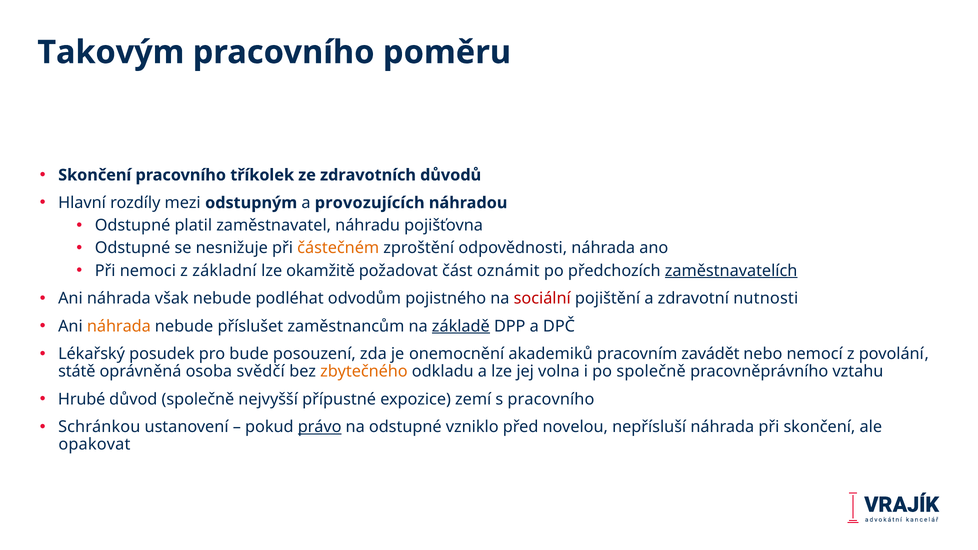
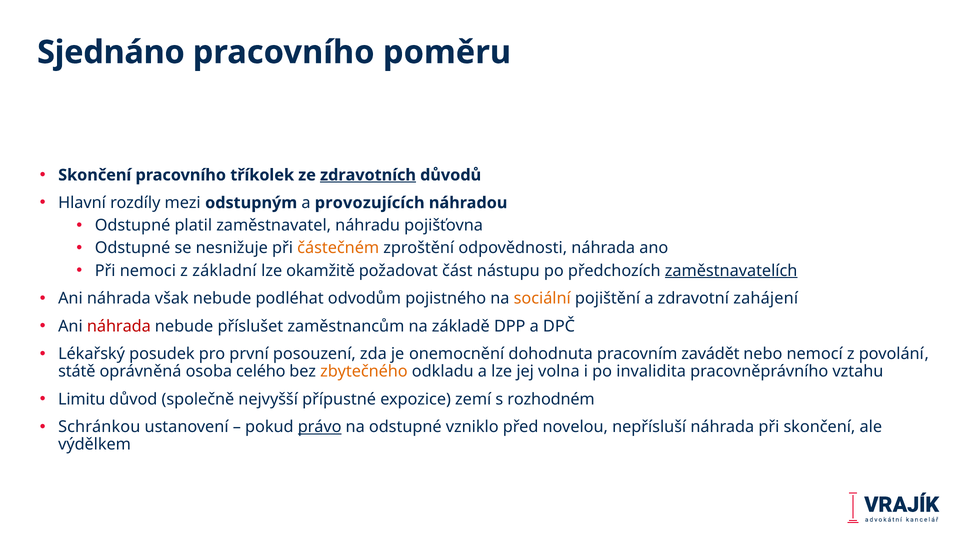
Takovým: Takovým -> Sjednáno
zdravotních underline: none -> present
oznámit: oznámit -> nástupu
sociální colour: red -> orange
nutnosti: nutnosti -> zahájení
náhrada at (119, 326) colour: orange -> red
základě underline: present -> none
bude: bude -> první
akademiků: akademiků -> dohodnuta
svědčí: svědčí -> celého
po společně: společně -> invalidita
Hrubé: Hrubé -> Limitu
s pracovního: pracovního -> rozhodném
opakovat: opakovat -> výdělkem
